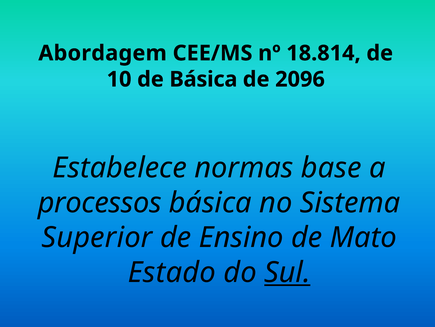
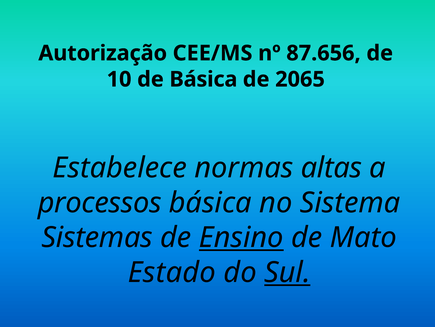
Abordagem: Abordagem -> Autorização
18.814: 18.814 -> 87.656
2096: 2096 -> 2065
base: base -> altas
Superior: Superior -> Sistemas
Ensino underline: none -> present
